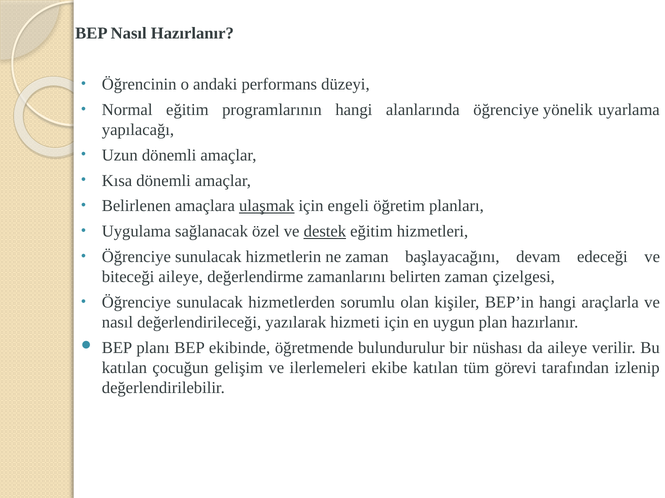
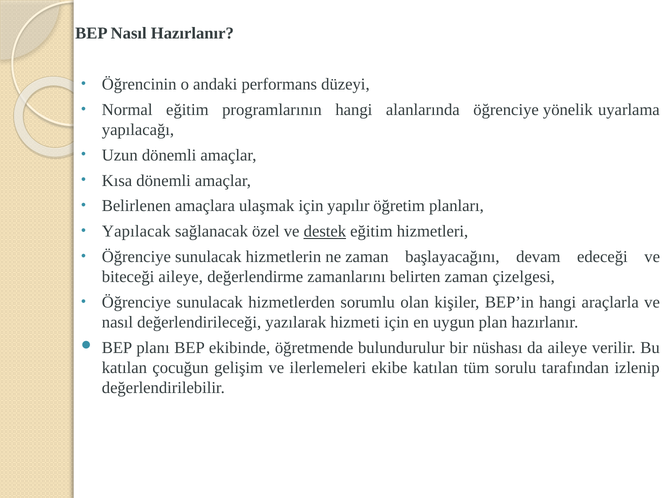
ulaşmak underline: present -> none
engeli: engeli -> yapılır
Uygulama: Uygulama -> Yapılacak
görevi: görevi -> sorulu
